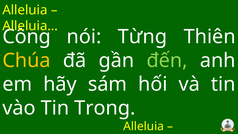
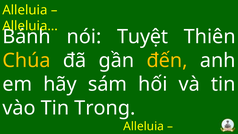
Công: Công -> Bánh
Từng: Từng -> Tuyệt
đến colour: light green -> yellow
